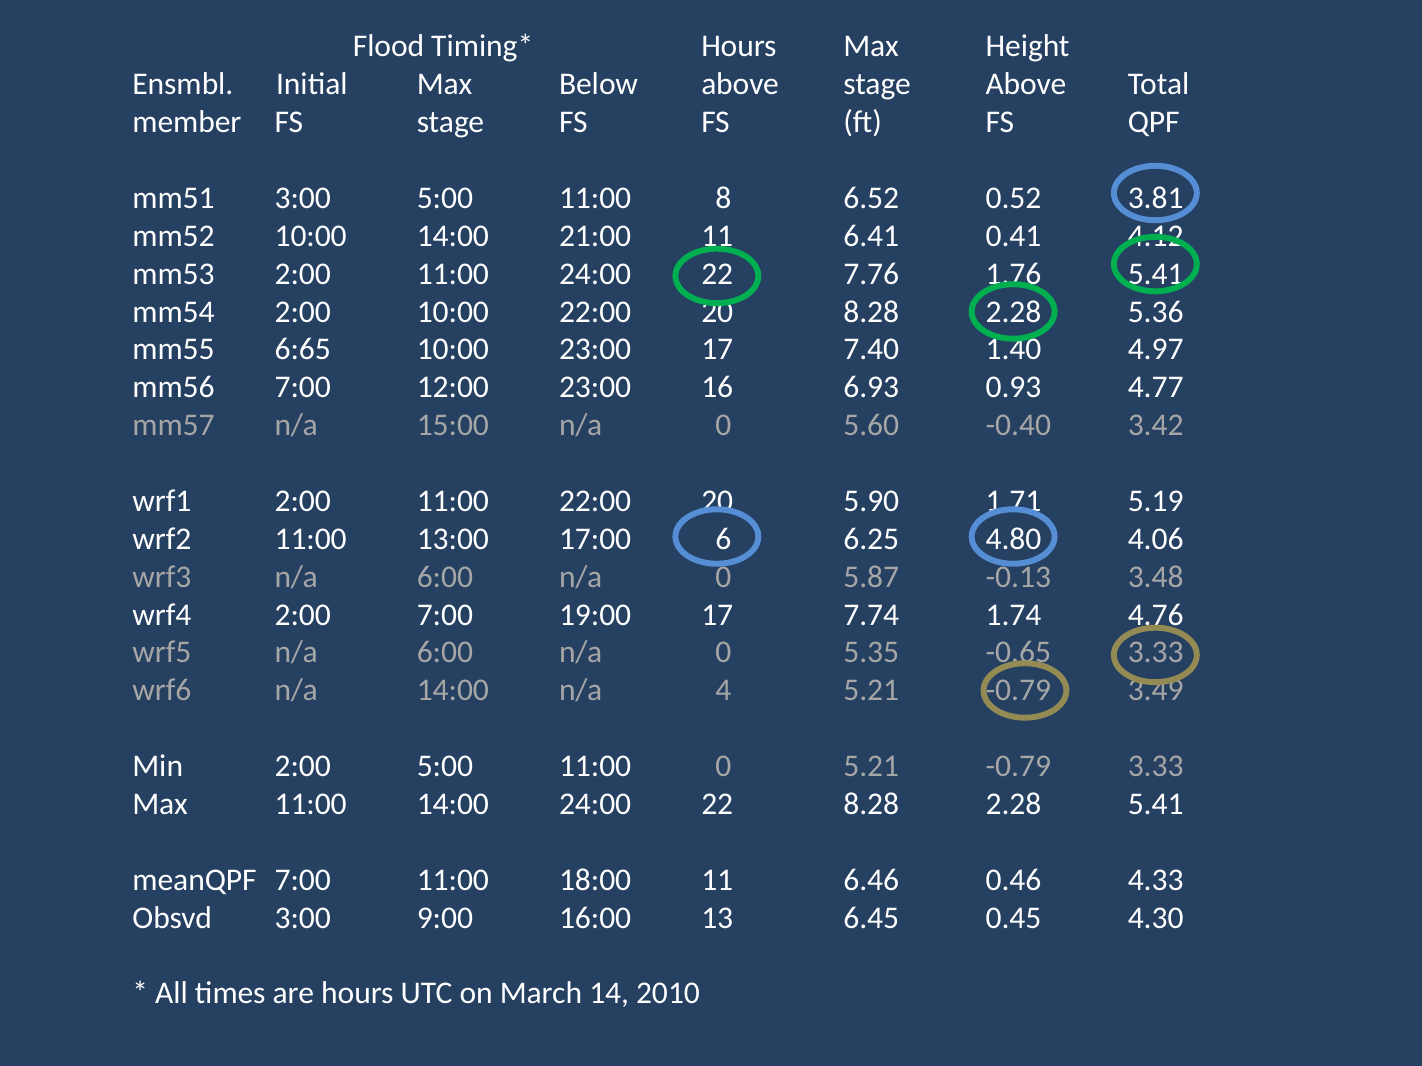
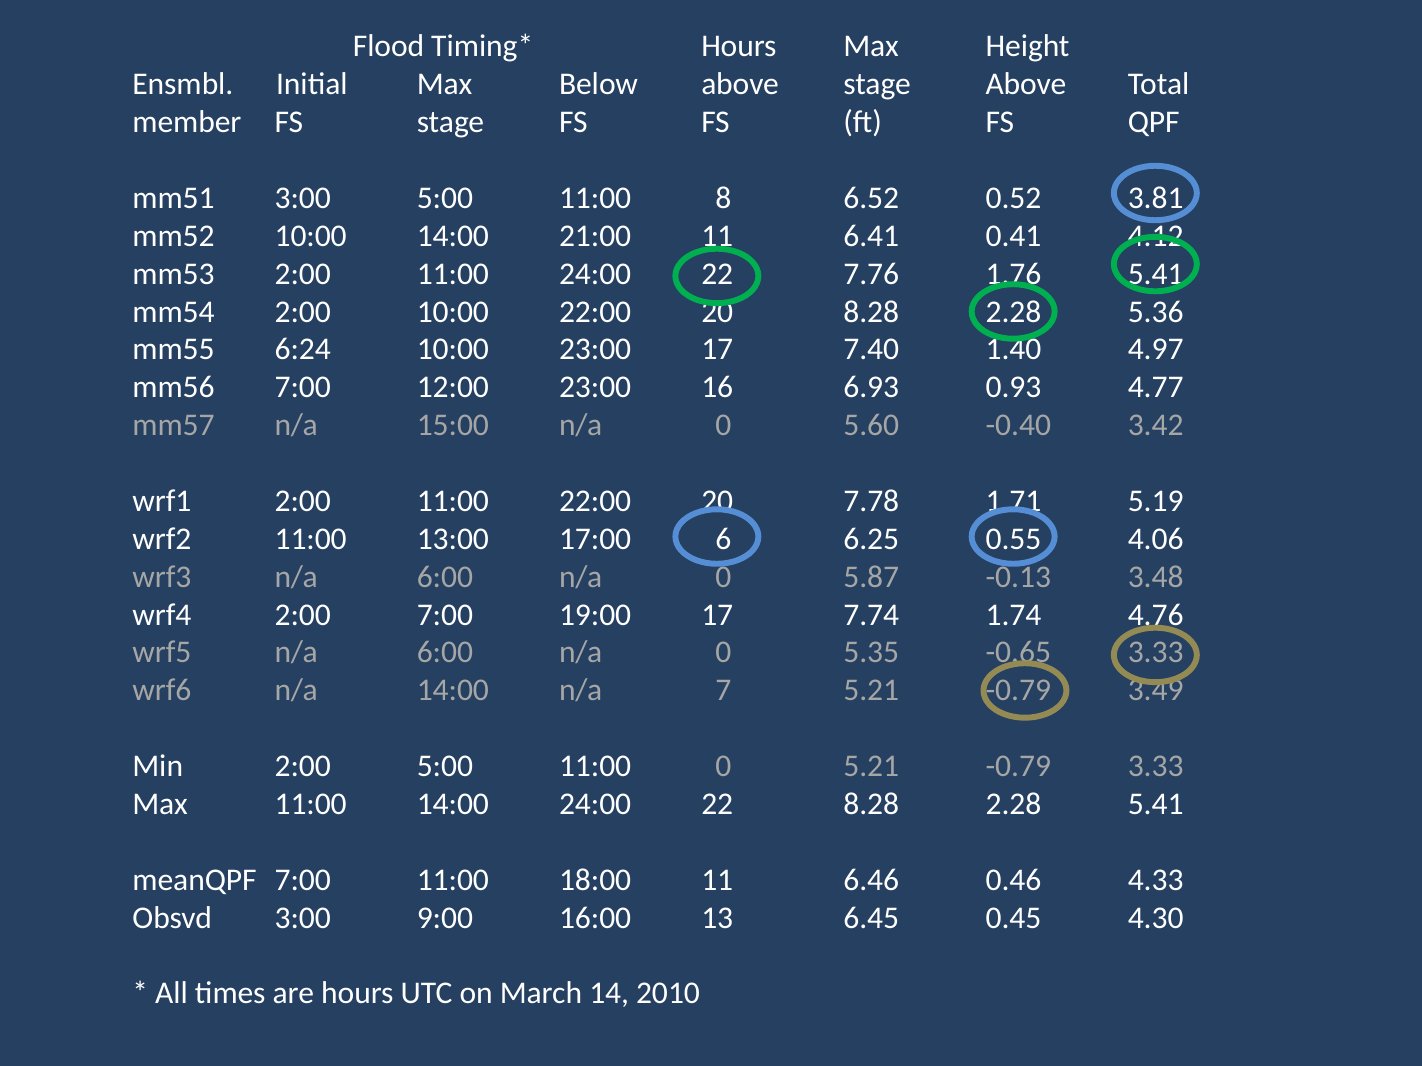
6:65: 6:65 -> 6:24
5.90: 5.90 -> 7.78
4.80: 4.80 -> 0.55
4: 4 -> 7
